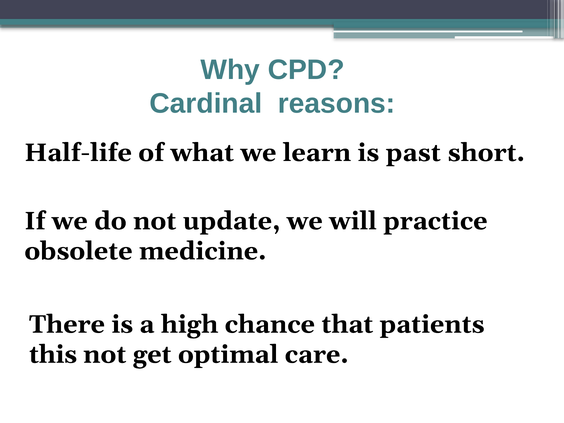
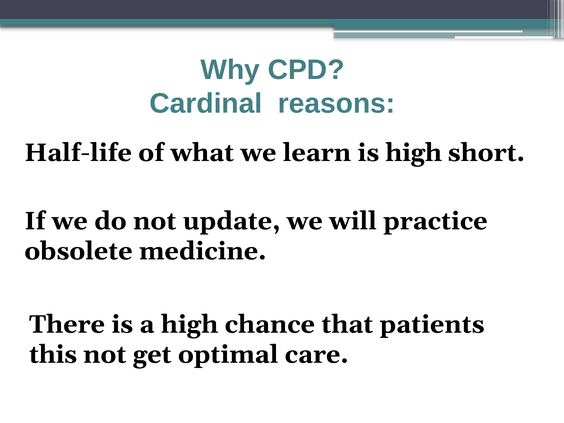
is past: past -> high
